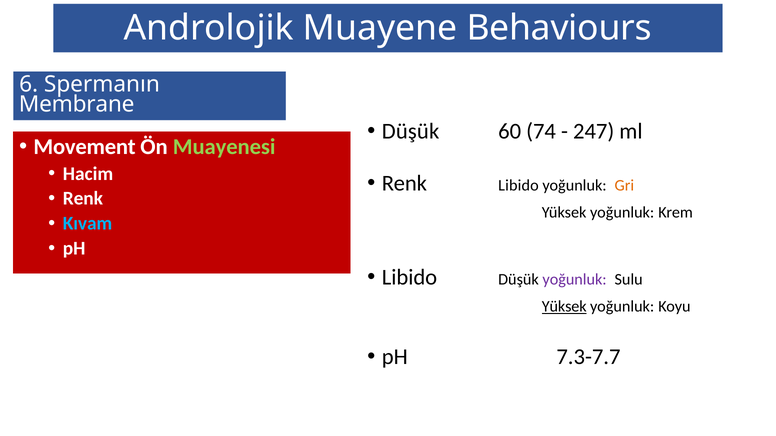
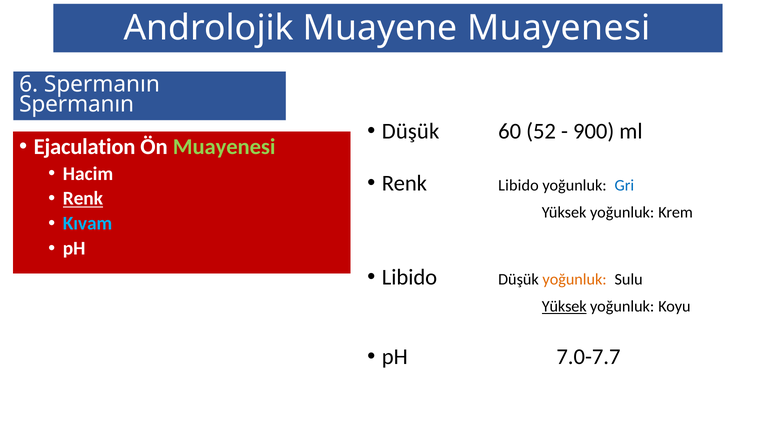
Muayene Behaviours: Behaviours -> Muayenesi
Membrane at (77, 104): Membrane -> Spermanın
74: 74 -> 52
247: 247 -> 900
Movement: Movement -> Ejaculation
Gri colour: orange -> blue
Renk at (83, 199) underline: none -> present
yoğunluk at (575, 280) colour: purple -> orange
7.3-7.7: 7.3-7.7 -> 7.0-7.7
